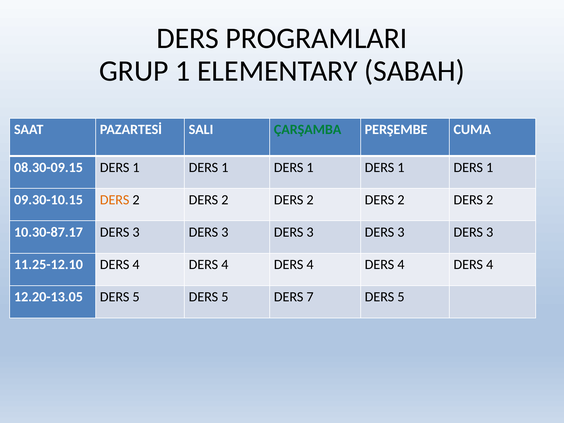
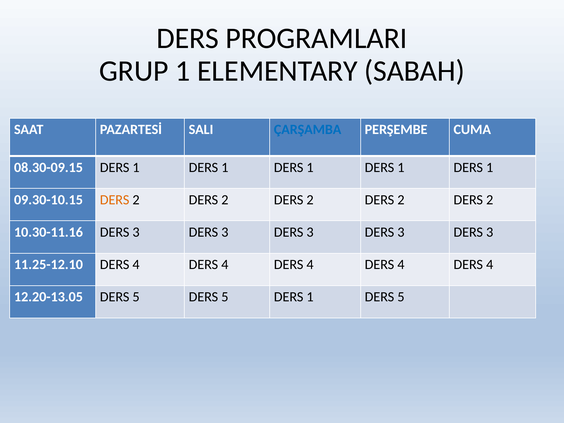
ÇARŞAMBA colour: green -> blue
10.30-87.17: 10.30-87.17 -> 10.30-11.16
5 DERS 7: 7 -> 1
